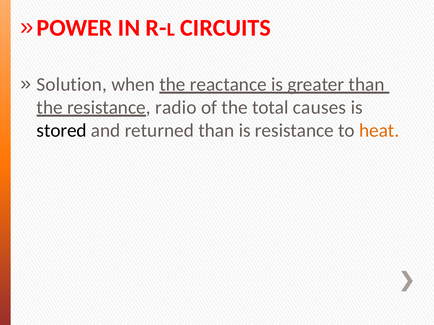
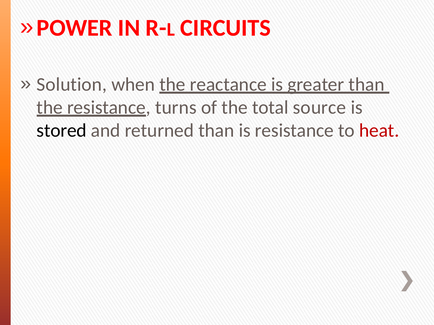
radio: radio -> turns
causes: causes -> source
heat colour: orange -> red
